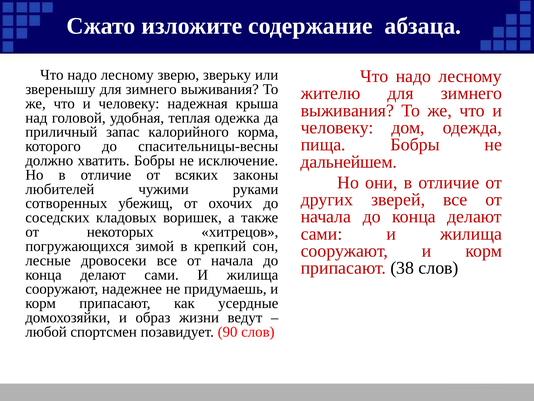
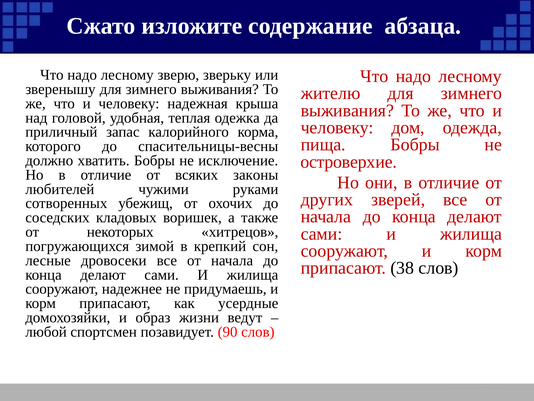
дальнейшем: дальнейшем -> островерхие
